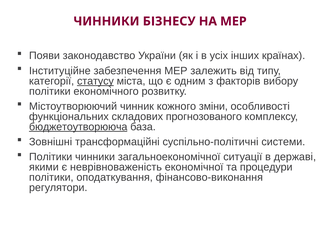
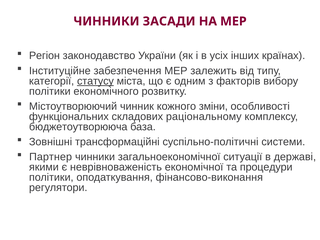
БІЗНЕСУ: БІЗНЕСУ -> ЗАСАДИ
Появи: Появи -> Регіон
прогнозованого: прогнозованого -> раціональному
бюджетоутворююча underline: present -> none
Політики at (51, 157): Політики -> Партнер
